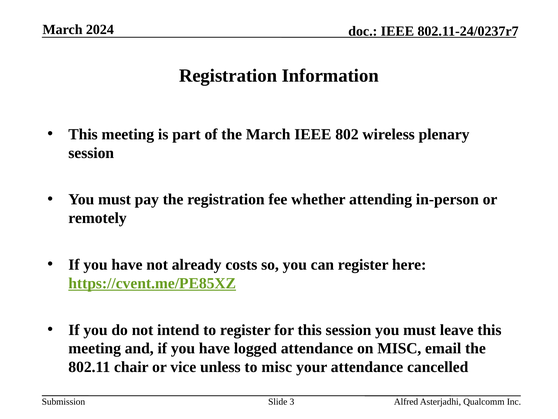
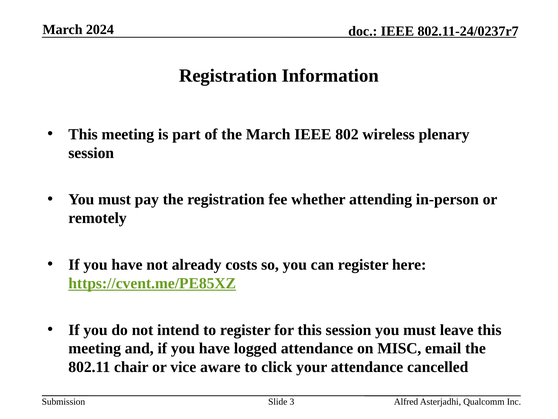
unless: unless -> aware
to misc: misc -> click
